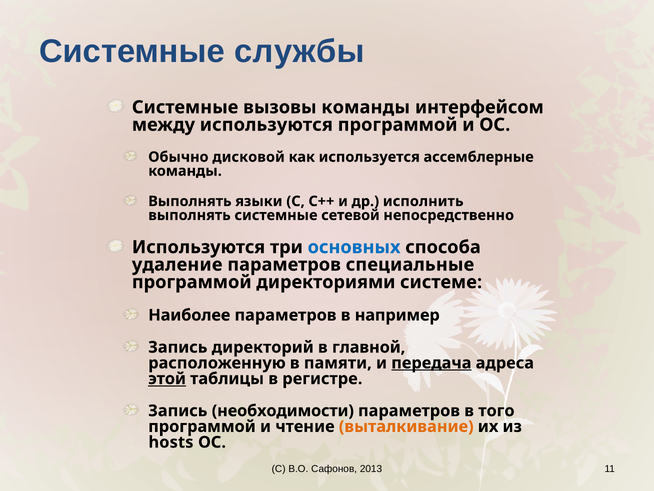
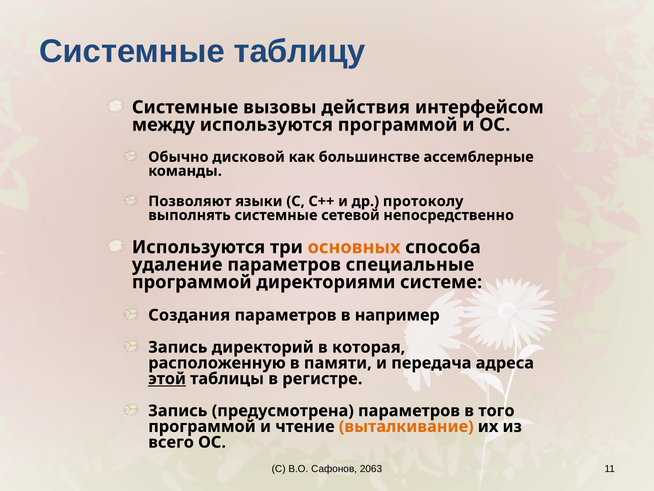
службы: службы -> таблицу
вызовы команды: команды -> действия
используется: используется -> большинстве
Выполнять at (190, 201): Выполнять -> Позволяют
исполнить: исполнить -> протоколу
основных colour: blue -> orange
Наиболее: Наиболее -> Создания
главной: главной -> которая
передача underline: present -> none
необходимости: необходимости -> предусмотрена
hosts: hosts -> всего
2013: 2013 -> 2063
